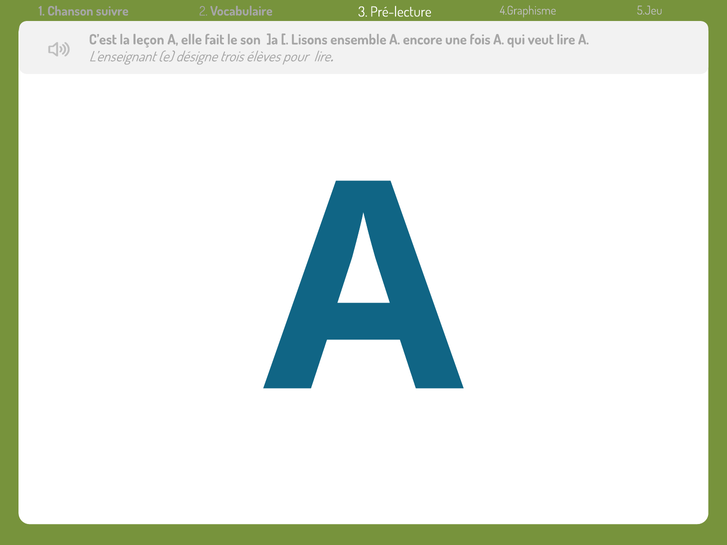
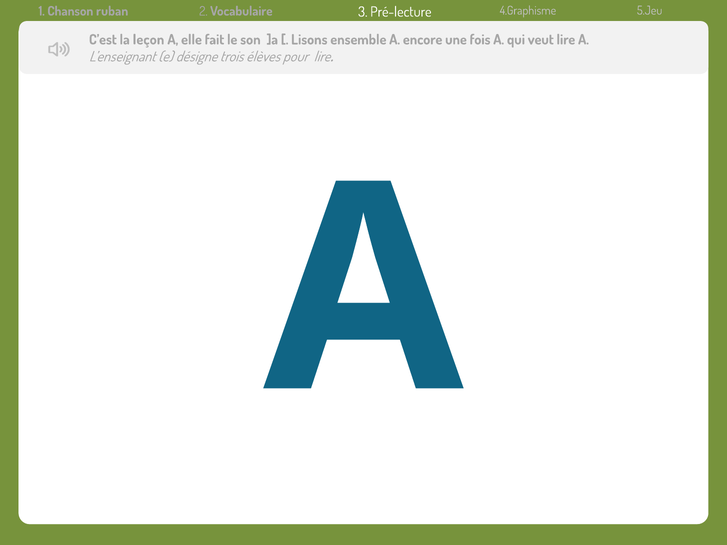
suivre: suivre -> ruban
